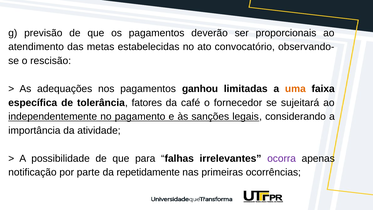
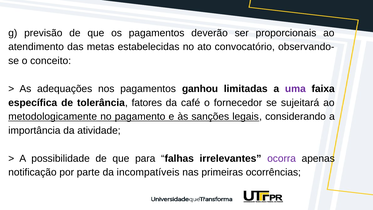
rescisão: rescisão -> conceito
uma colour: orange -> purple
independentemente: independentemente -> metodologicamente
repetidamente: repetidamente -> incompatíveis
